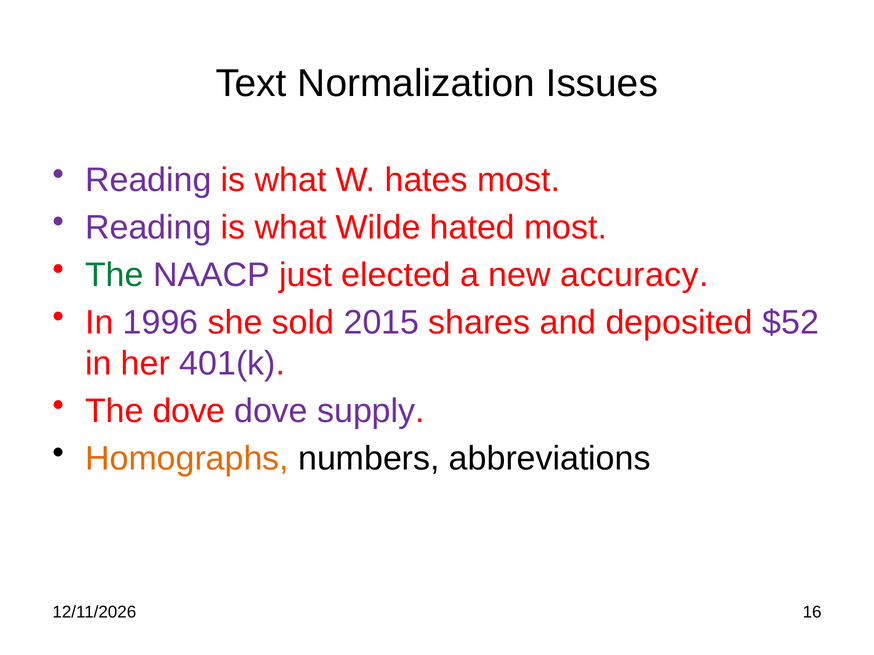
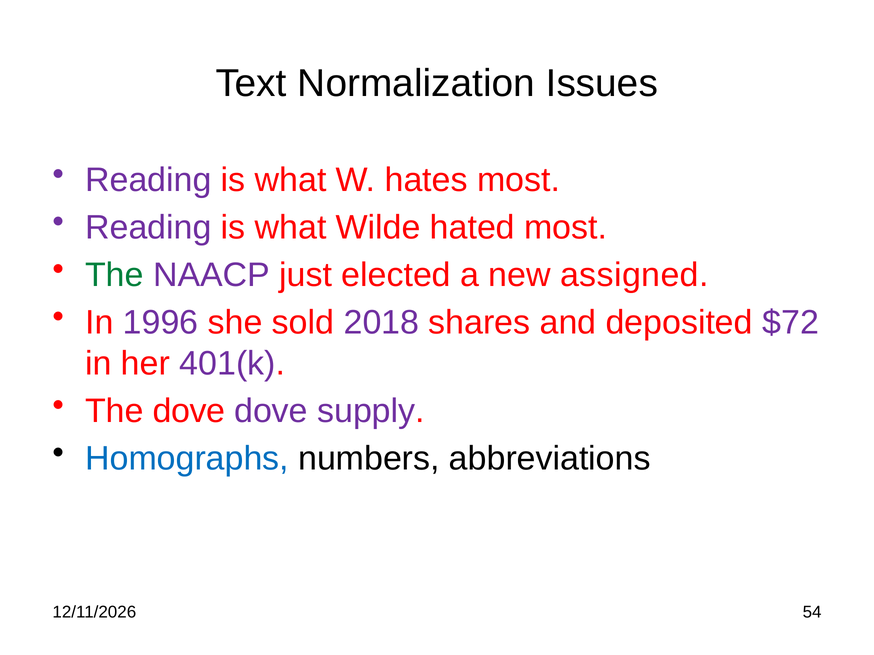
accuracy: accuracy -> assigned
2015: 2015 -> 2018
$52: $52 -> $72
Homographs colour: orange -> blue
16: 16 -> 54
